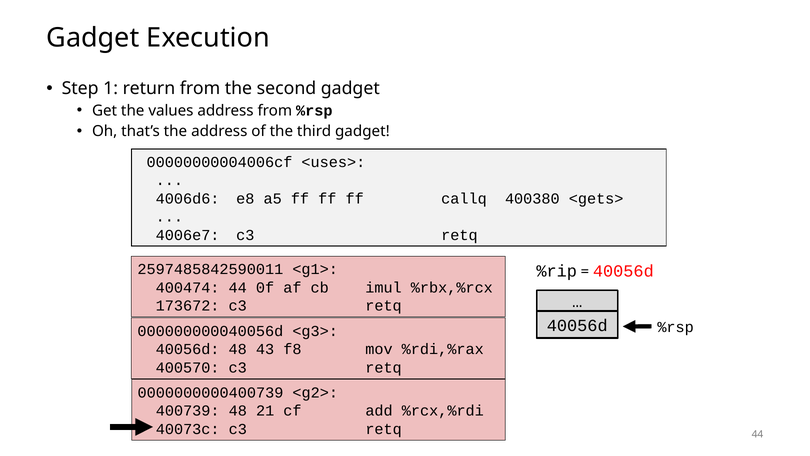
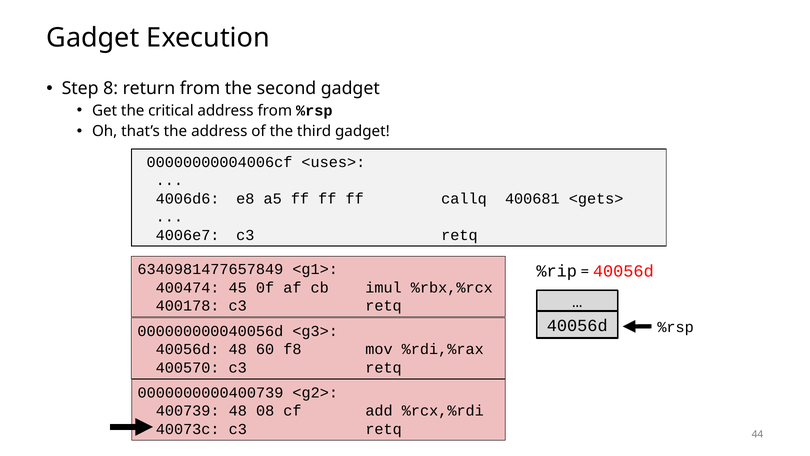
1: 1 -> 8
values: values -> critical
400380: 400380 -> 400681
2597485842590011: 2597485842590011 -> 6340981477657849
400474 44: 44 -> 45
173672: 173672 -> 400178
43: 43 -> 60
21: 21 -> 08
